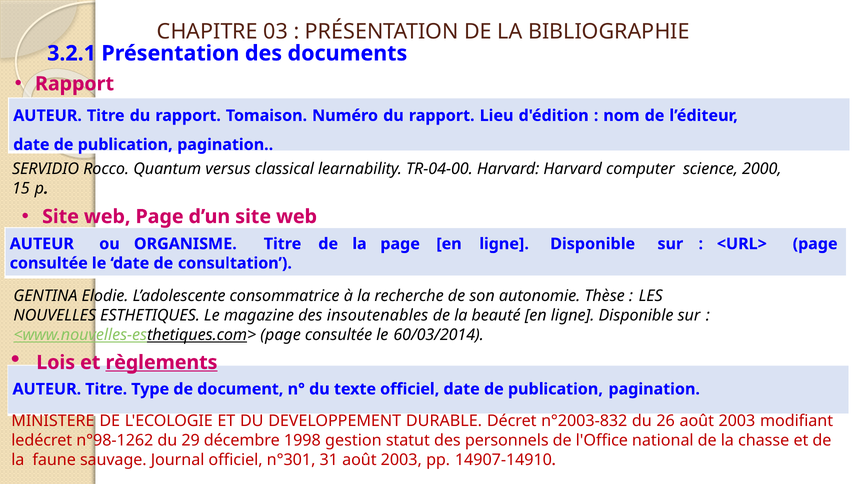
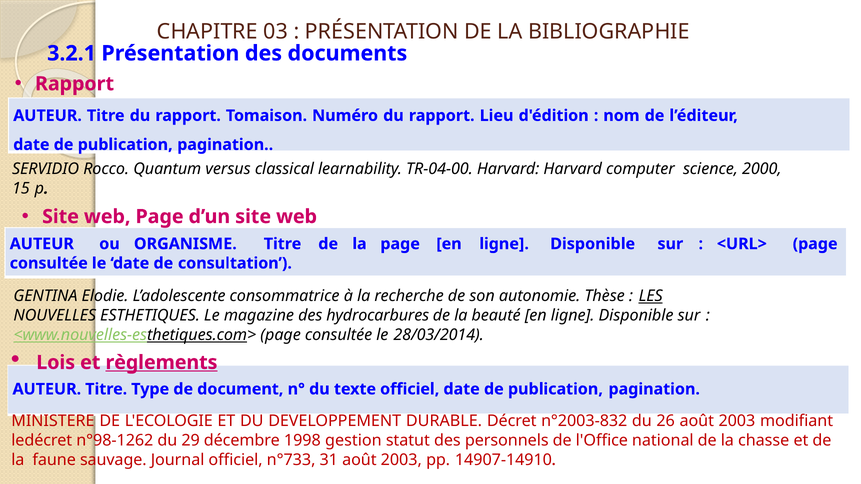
LES underline: none -> present
insoutenables: insoutenables -> hydrocarbures
60/03/2014: 60/03/2014 -> 28/03/2014
n°301: n°301 -> n°733
